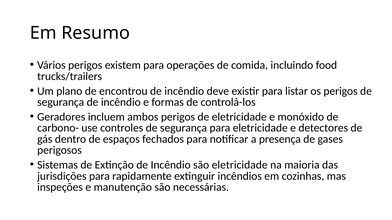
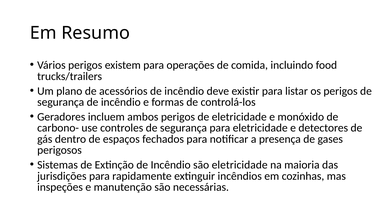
encontrou: encontrou -> acessórios
